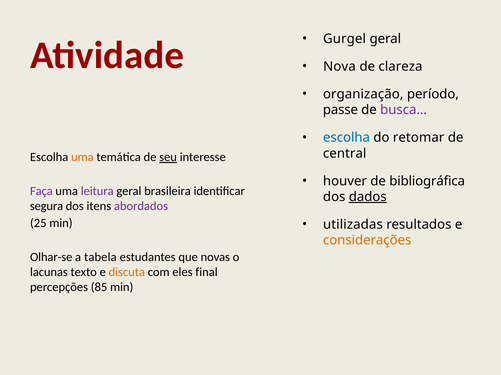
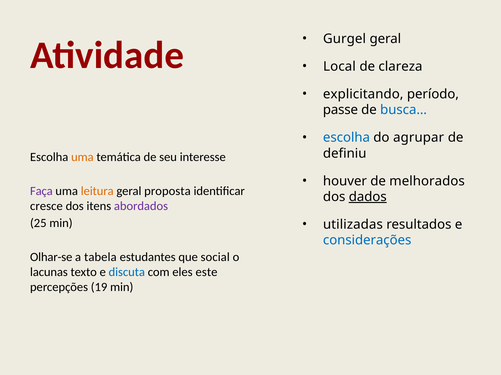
Nova: Nova -> Local
organização: organização -> explicitando
busca… colour: purple -> blue
retomar: retomar -> agrupar
central: central -> definiu
seu underline: present -> none
bibliográfica: bibliográfica -> melhorados
leitura colour: purple -> orange
brasileira: brasileira -> proposta
segura: segura -> cresce
considerações colour: orange -> blue
novas: novas -> social
discuta colour: orange -> blue
final: final -> este
85: 85 -> 19
